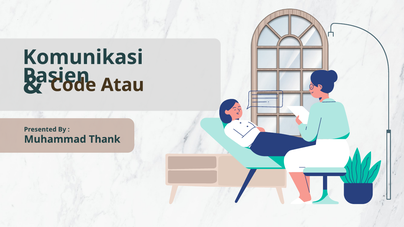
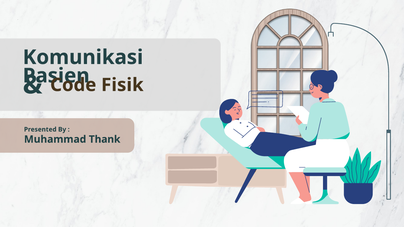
Atau: Atau -> Fisik
